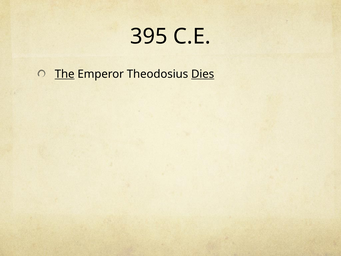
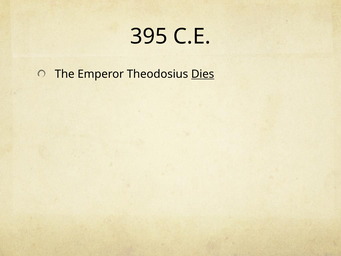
The underline: present -> none
